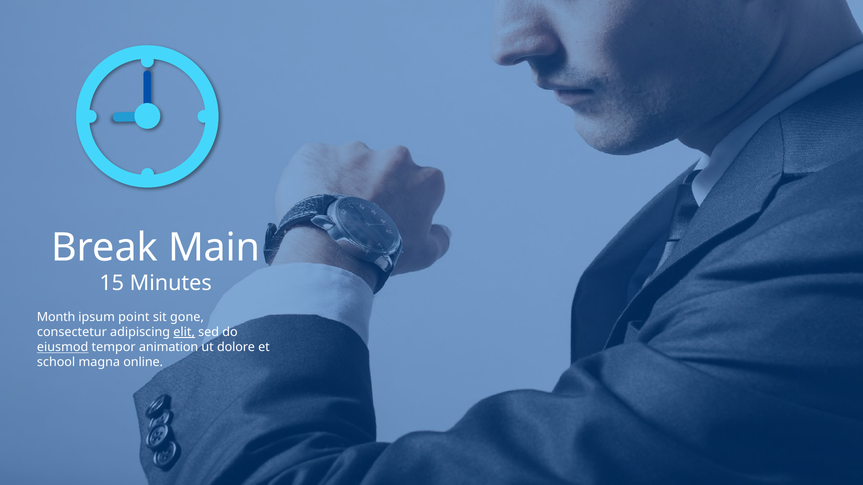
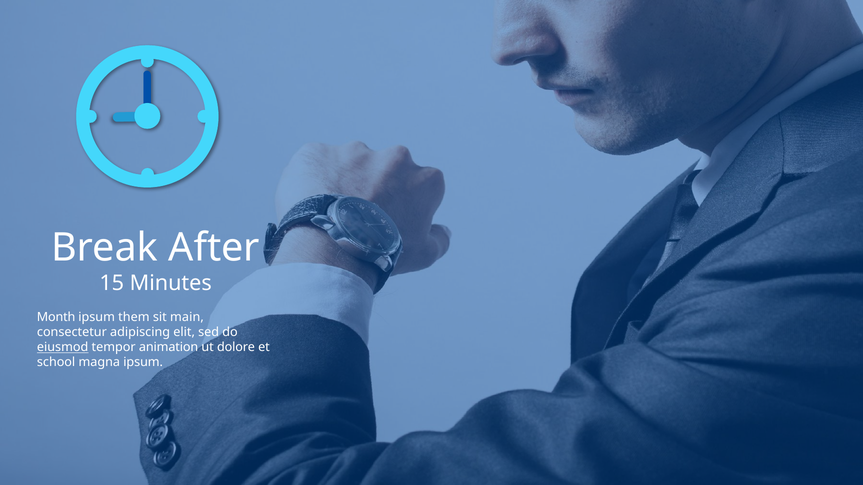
Main: Main -> After
point: point -> them
gone: gone -> main
elit underline: present -> none
magna online: online -> ipsum
